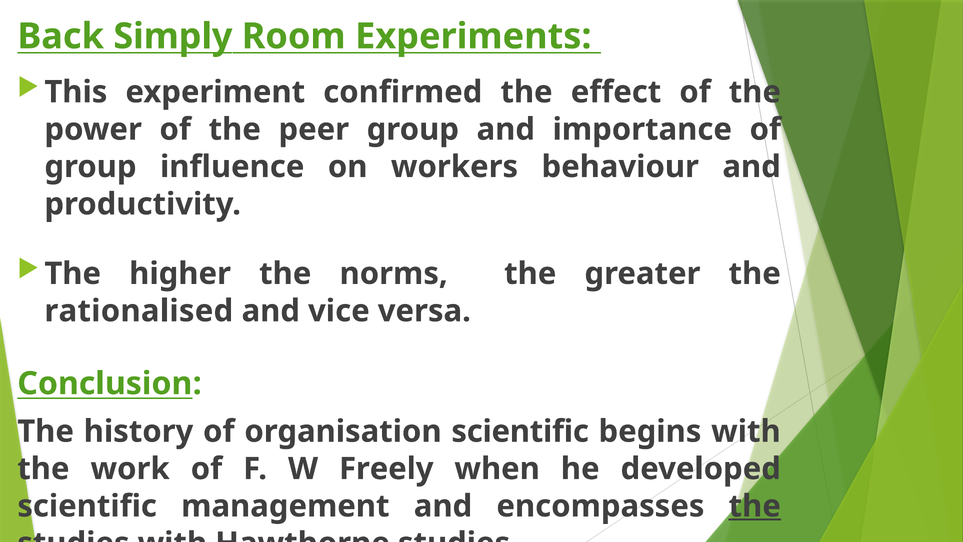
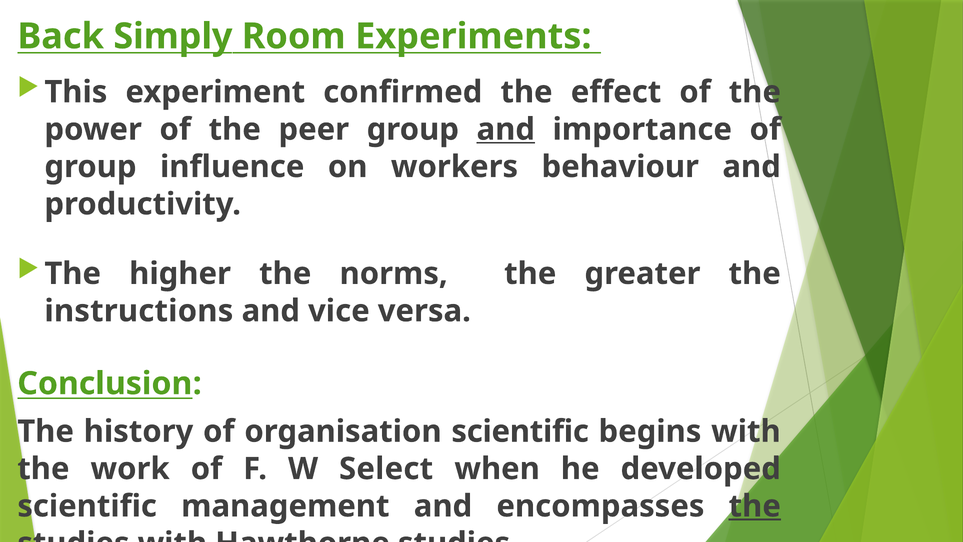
and at (506, 129) underline: none -> present
rationalised: rationalised -> instructions
Freely: Freely -> Select
